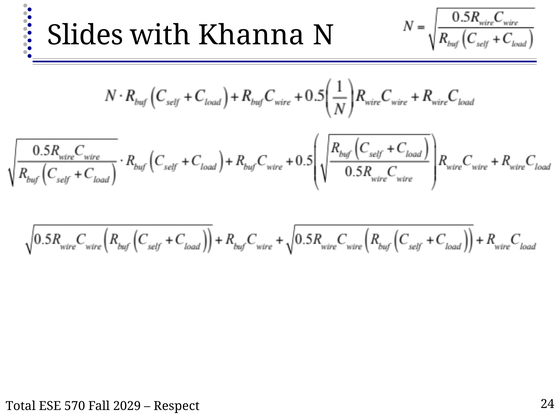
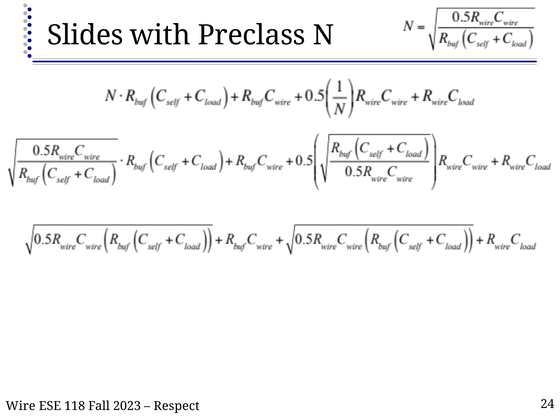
Khanna: Khanna -> Preclass
Total: Total -> Wire
570: 570 -> 118
2029: 2029 -> 2023
